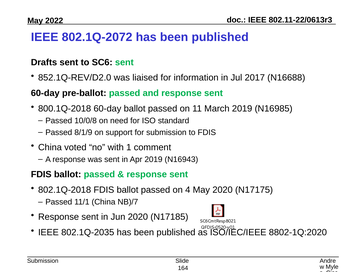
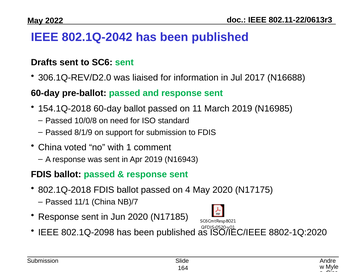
802.1Q-2072: 802.1Q-2072 -> 802.1Q-2042
852.1Q-REV/D2.0: 852.1Q-REV/D2.0 -> 306.1Q-REV/D2.0
800.1Q-2018: 800.1Q-2018 -> 154.1Q-2018
802.1Q-2035: 802.1Q-2035 -> 802.1Q-2098
